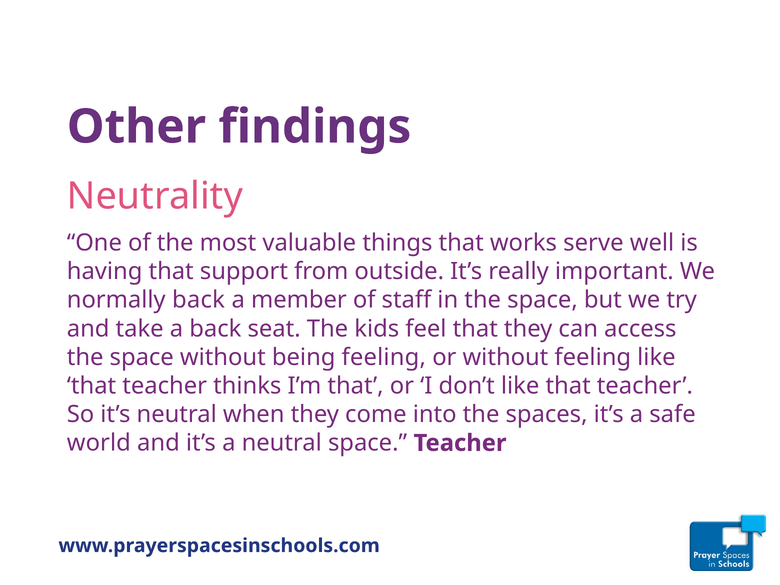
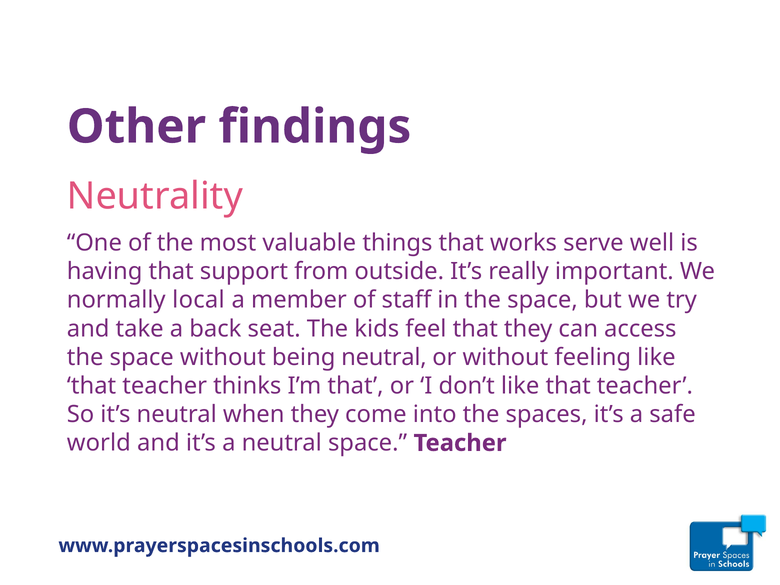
normally back: back -> local
being feeling: feeling -> neutral
